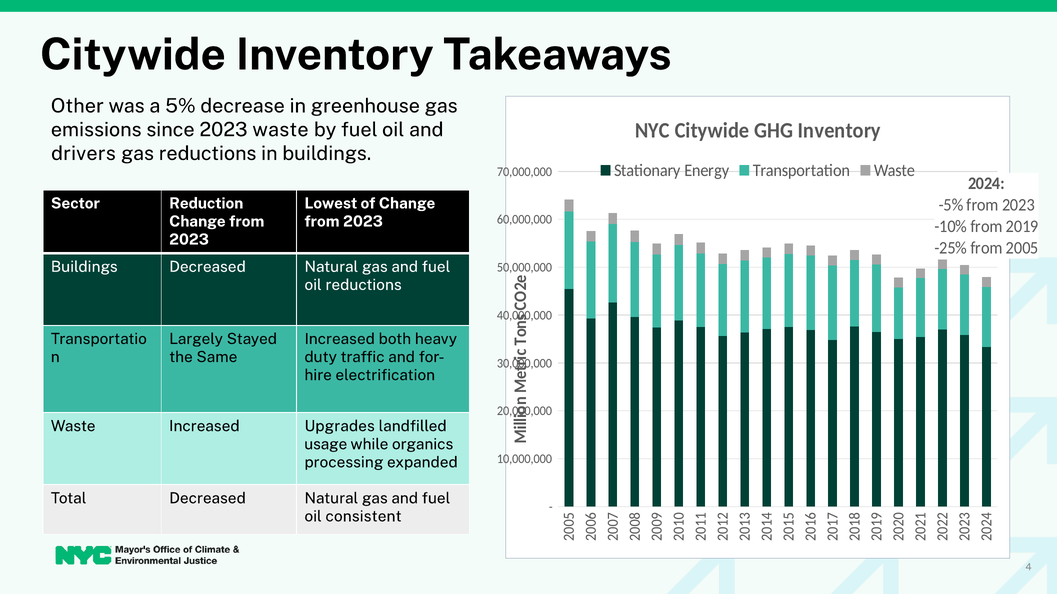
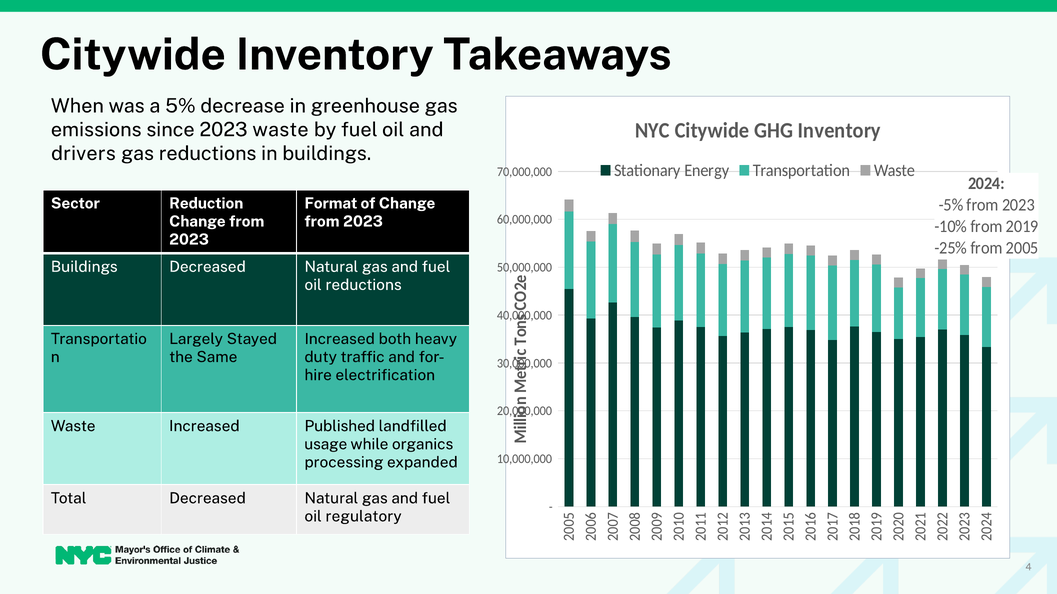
Other: Other -> When
Lowest: Lowest -> Format
Upgrades: Upgrades -> Published
consistent: consistent -> regulatory
